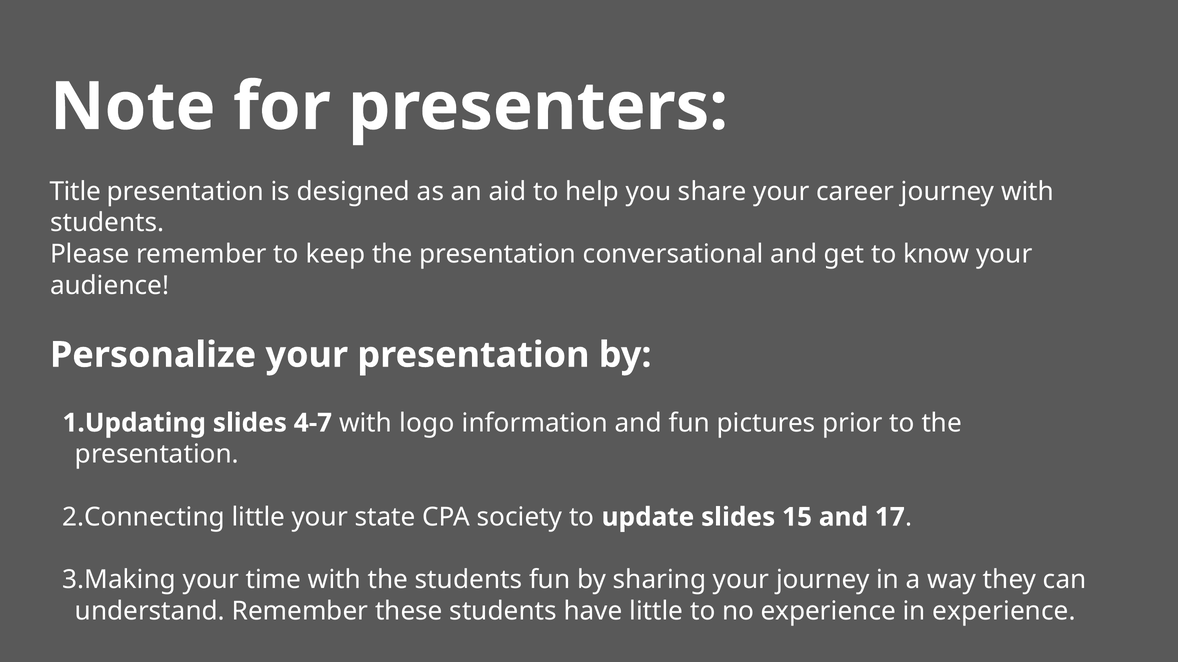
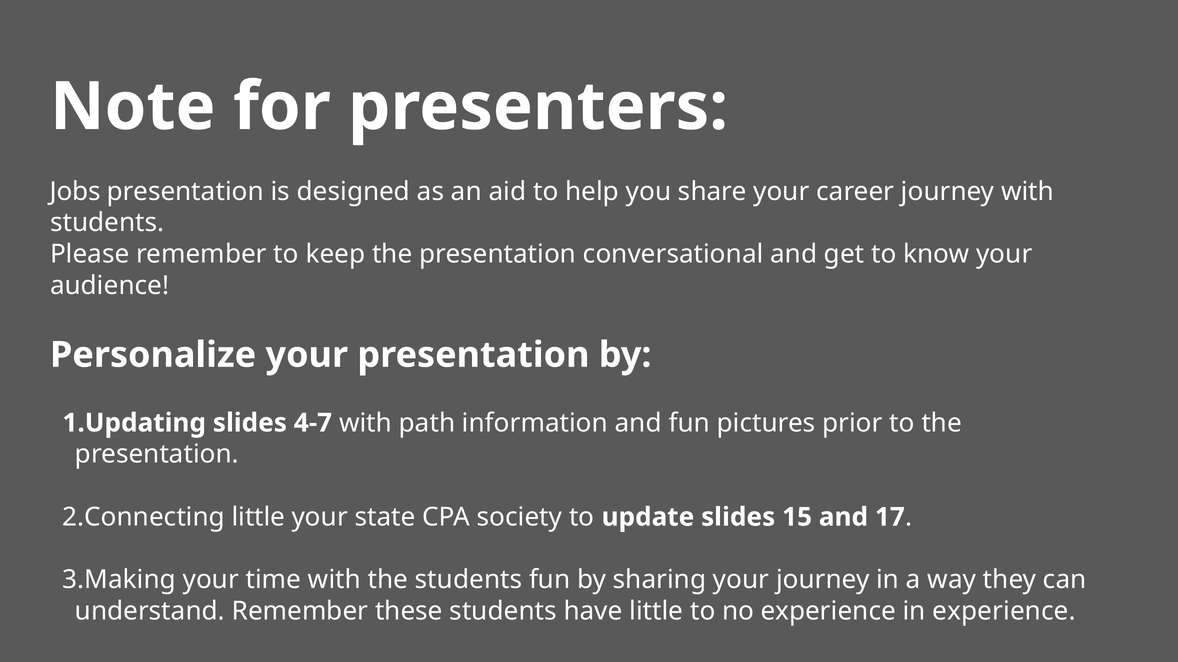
Title: Title -> Jobs
logo: logo -> path
